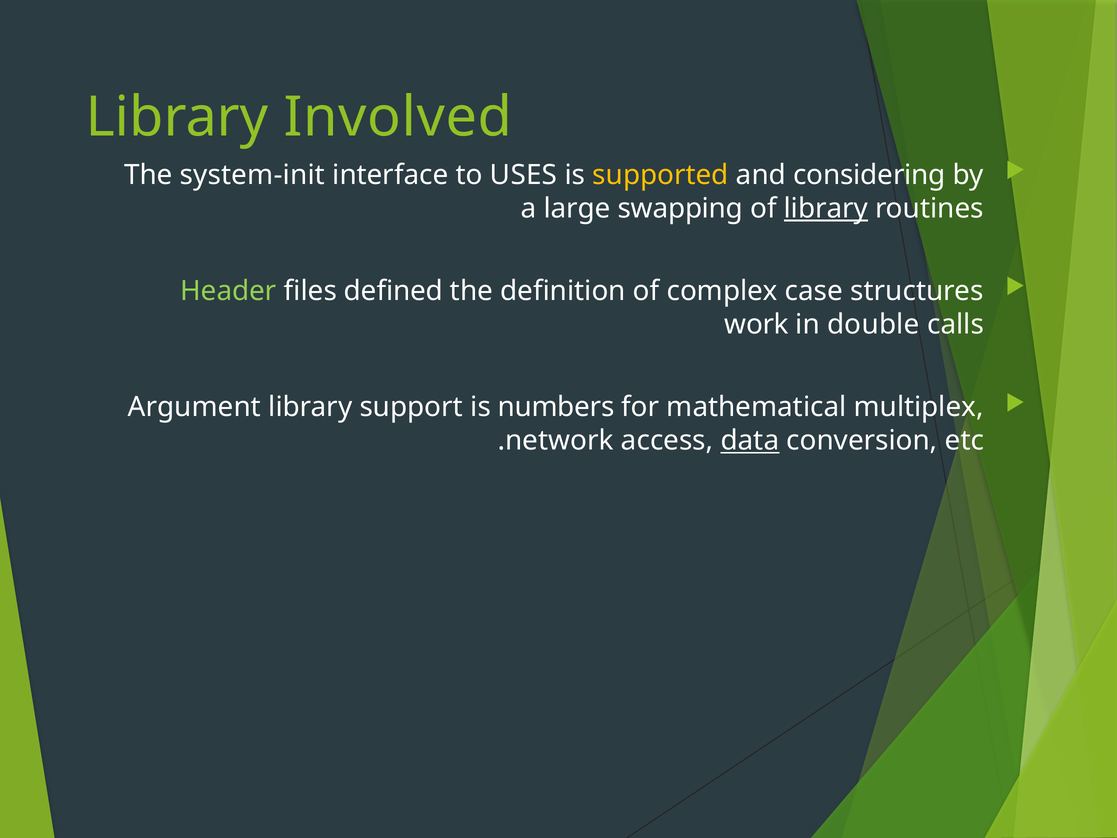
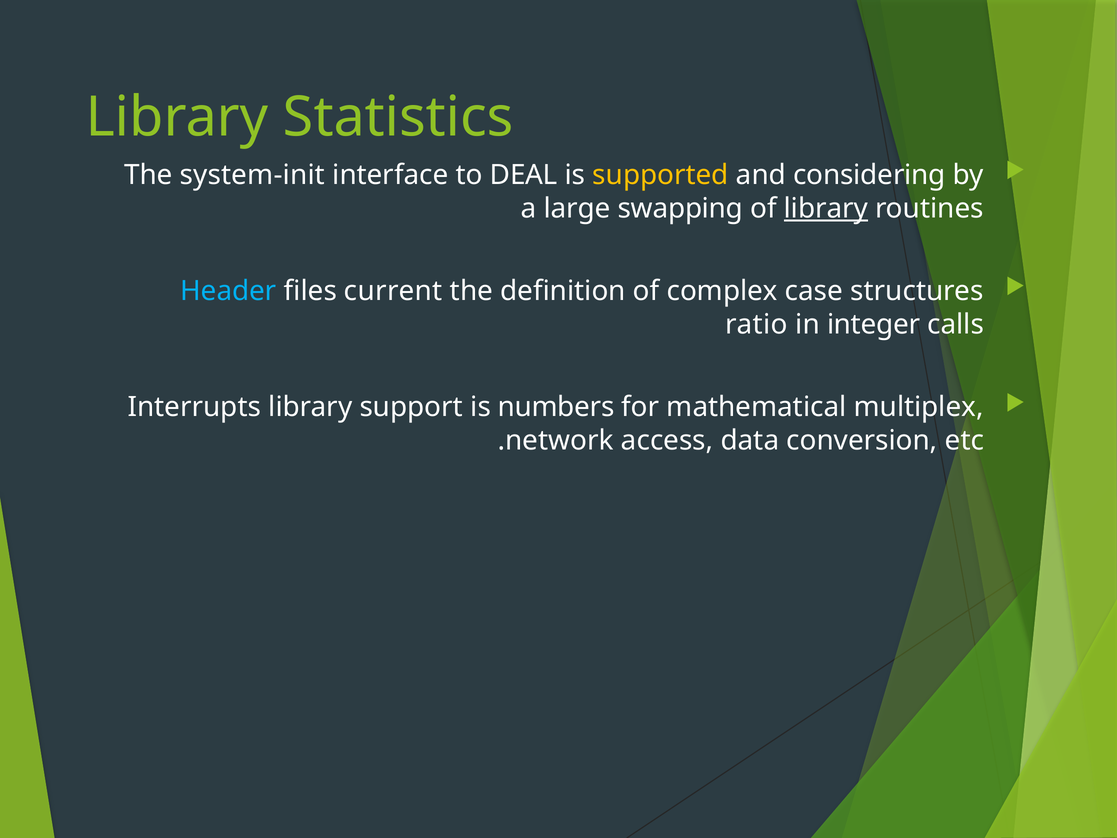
Involved: Involved -> Statistics
USES: USES -> DEAL
Header colour: light green -> light blue
defined: defined -> current
work: work -> ratio
double: double -> integer
Argument: Argument -> Interrupts
data underline: present -> none
